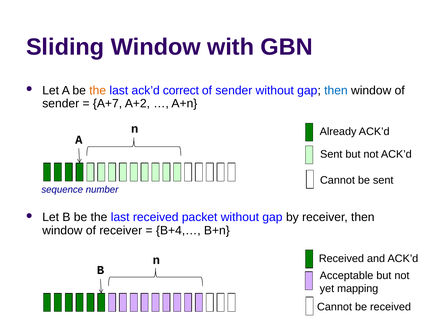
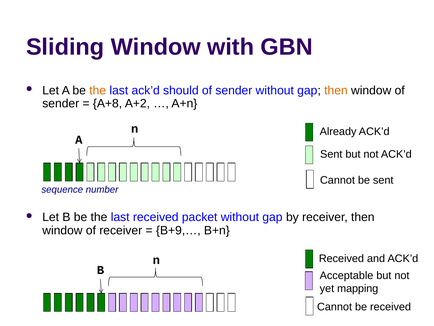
correct: correct -> should
then at (336, 90) colour: blue -> orange
A+7: A+7 -> A+8
B+4,…: B+4,… -> B+9,…
